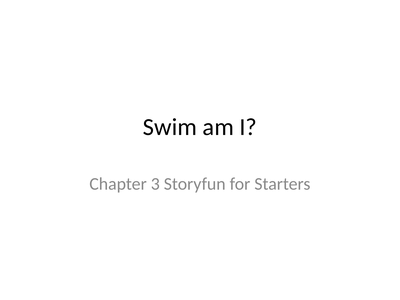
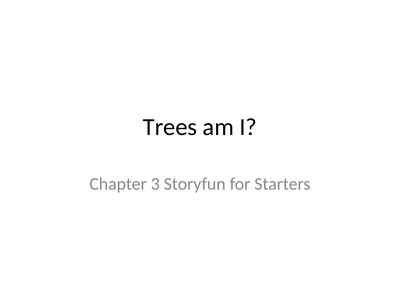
Swim: Swim -> Trees
